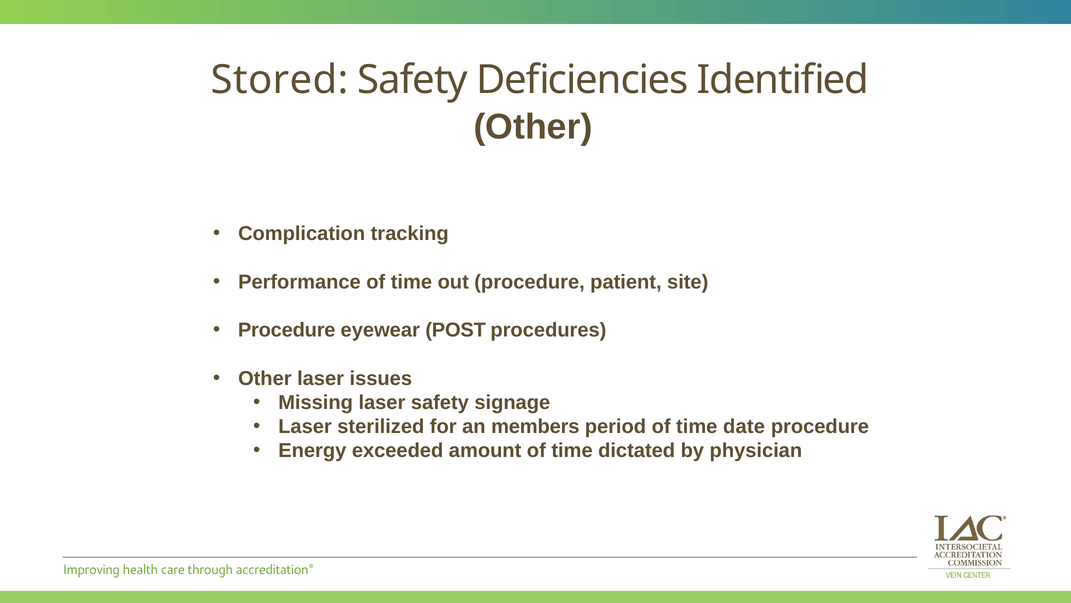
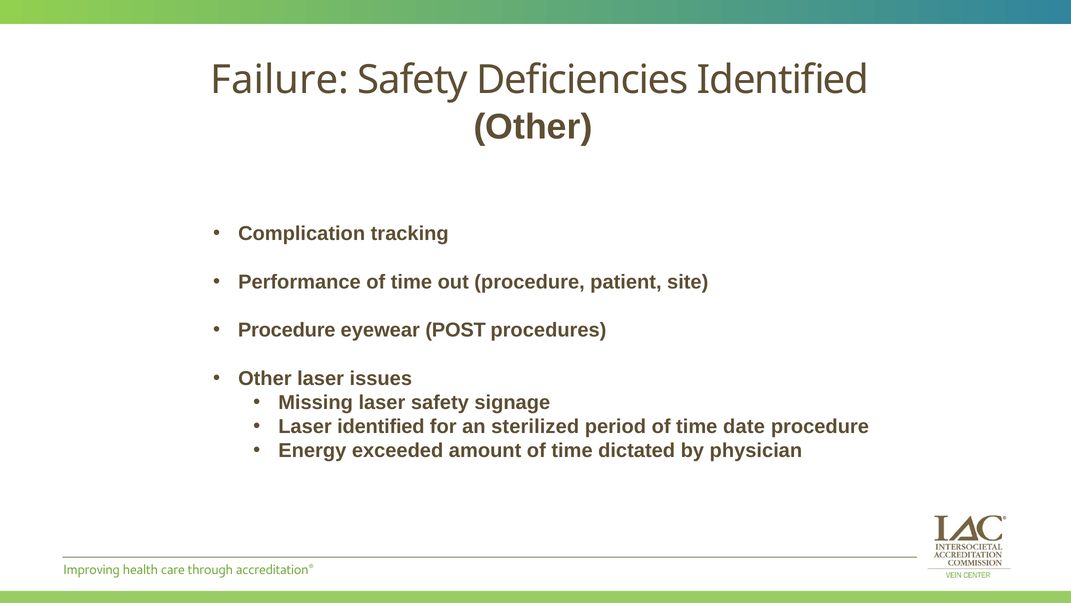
Stored: Stored -> Failure
Laser sterilized: sterilized -> identified
members: members -> sterilized
